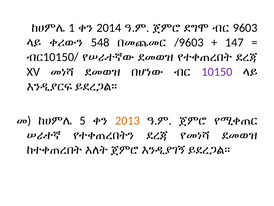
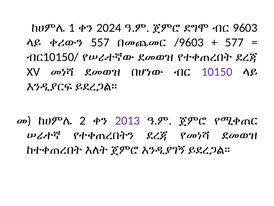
2014: 2014 -> 2024
548: 548 -> 557
147: 147 -> 577
5: 5 -> 2
2013 colour: orange -> purple
